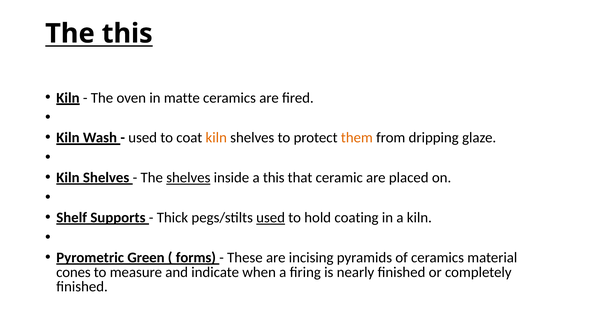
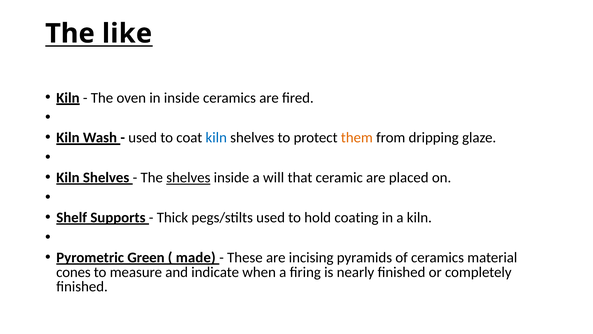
The this: this -> like
in matte: matte -> inside
kiln at (216, 138) colour: orange -> blue
a this: this -> will
used at (271, 217) underline: present -> none
forms: forms -> made
